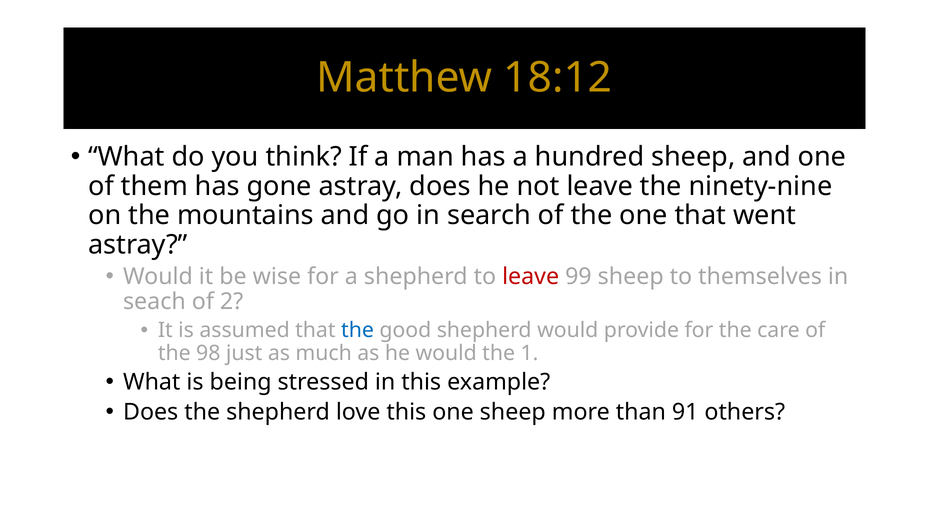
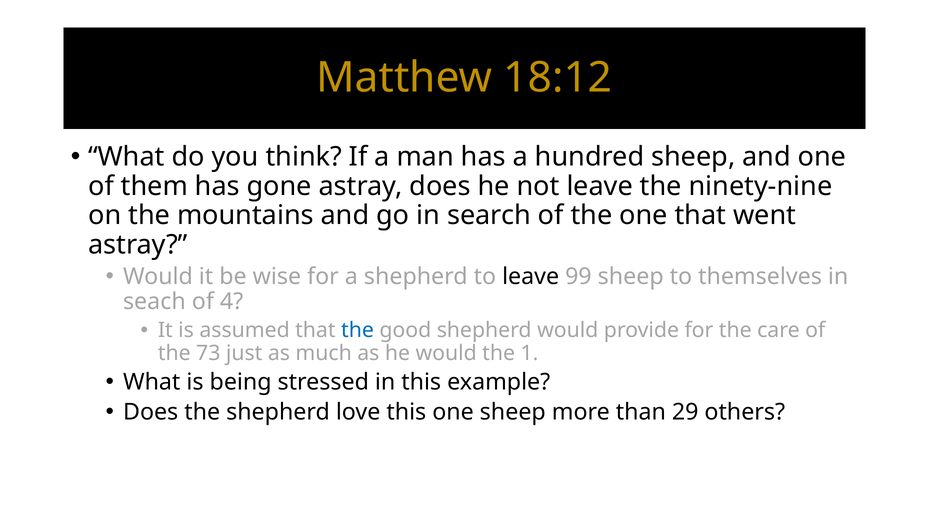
leave at (531, 277) colour: red -> black
2: 2 -> 4
98: 98 -> 73
91: 91 -> 29
